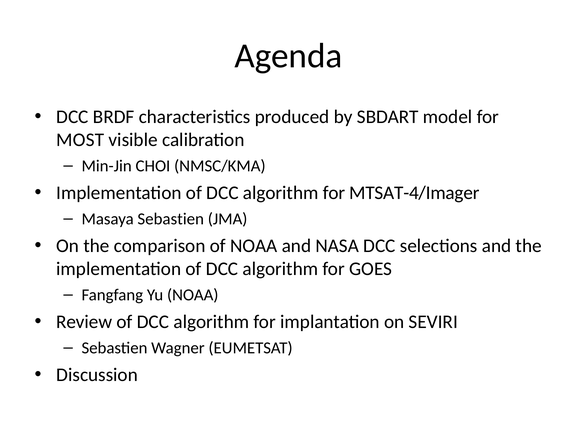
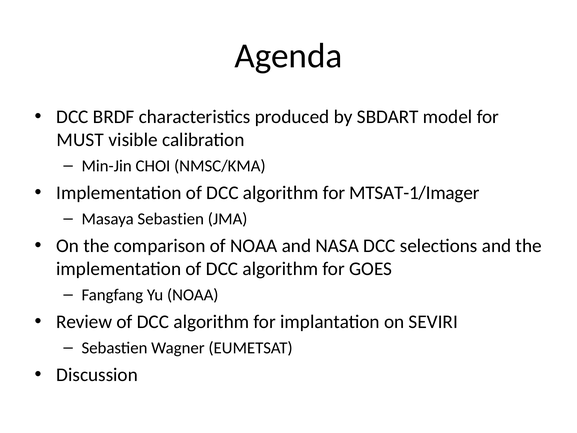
MOST: MOST -> MUST
MTSAT-4/Imager: MTSAT-4/Imager -> MTSAT-1/Imager
